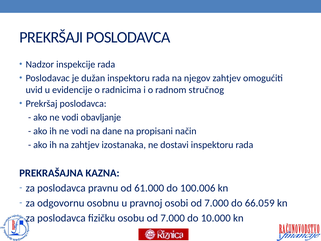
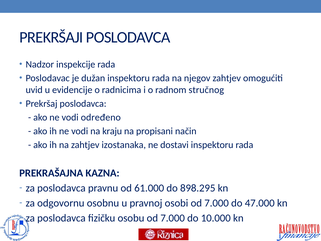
obavljanje: obavljanje -> određeno
dane: dane -> kraju
100.006: 100.006 -> 898.295
66.059: 66.059 -> 47.000
